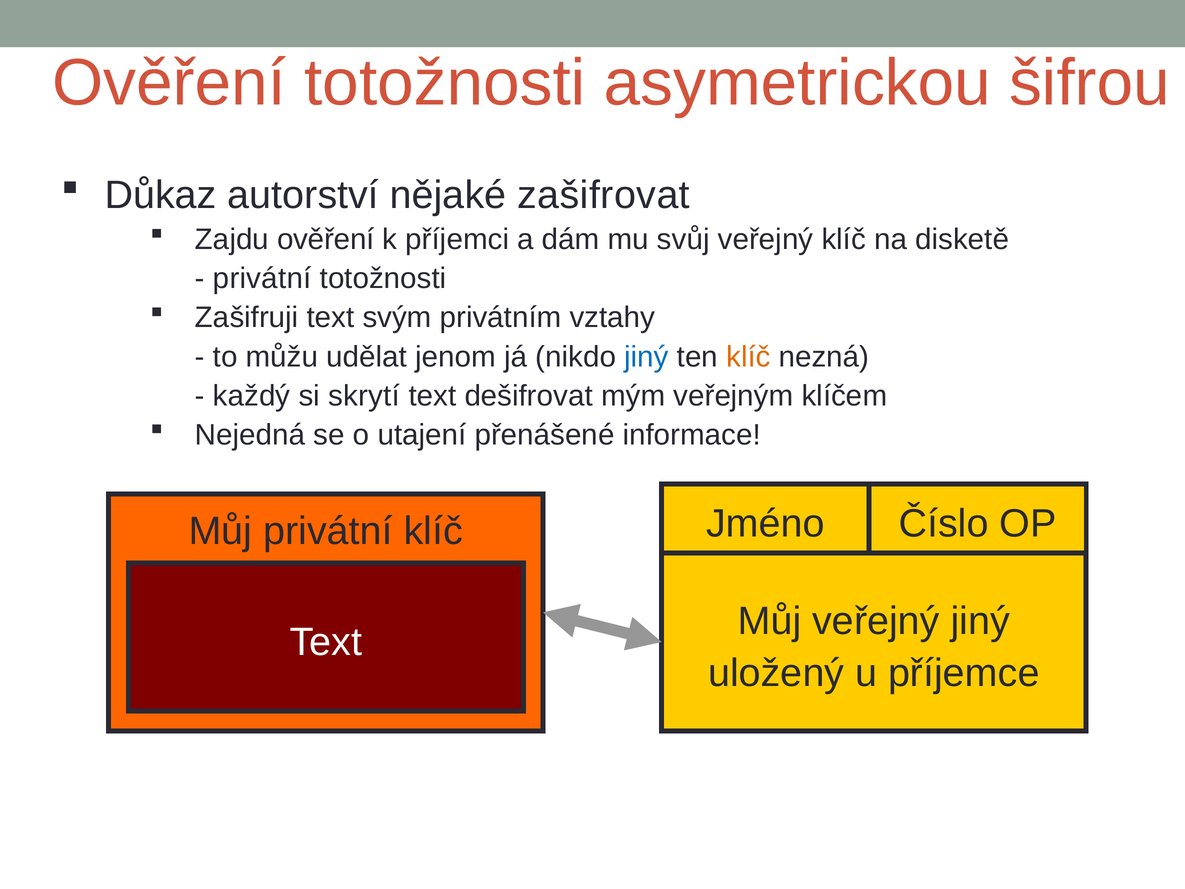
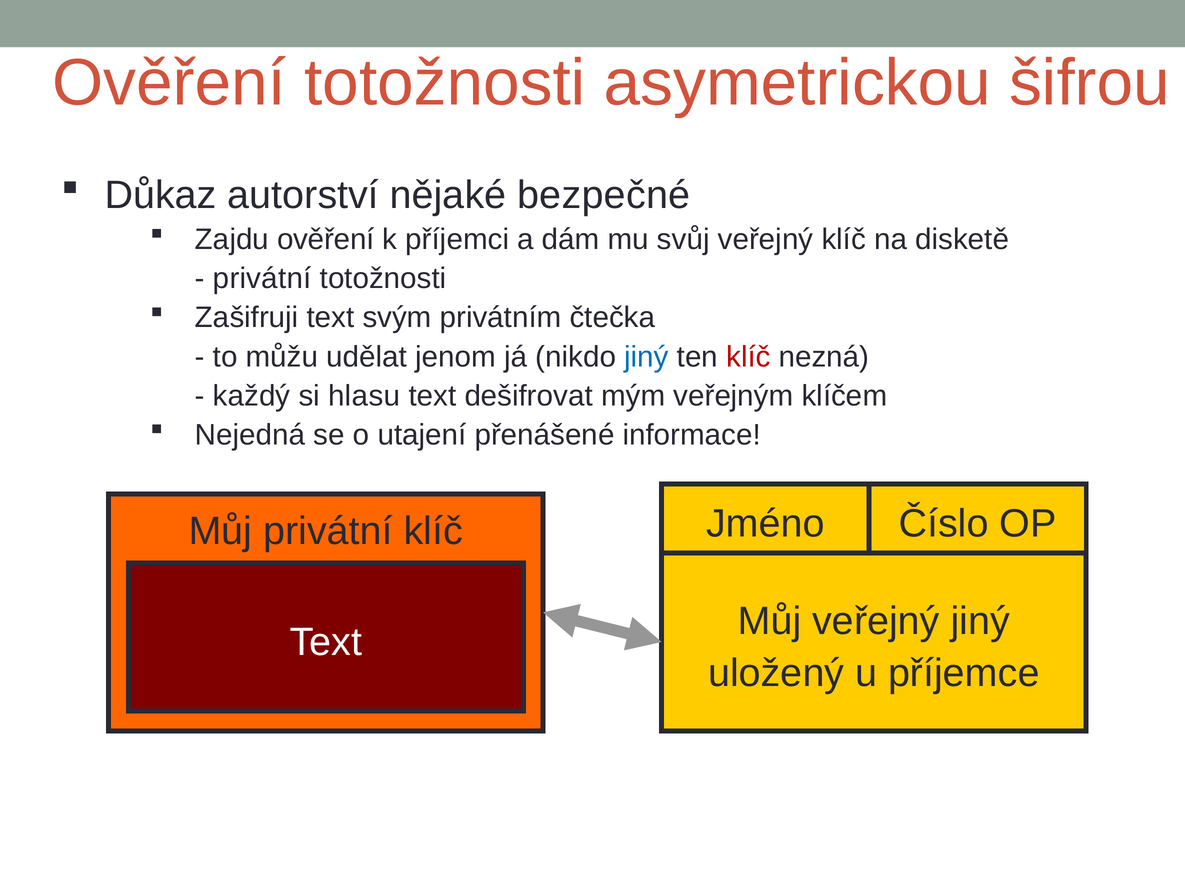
zašifrovat: zašifrovat -> bezpečné
vztahy: vztahy -> čtečka
klíč at (748, 357) colour: orange -> red
skrytí: skrytí -> hlasu
